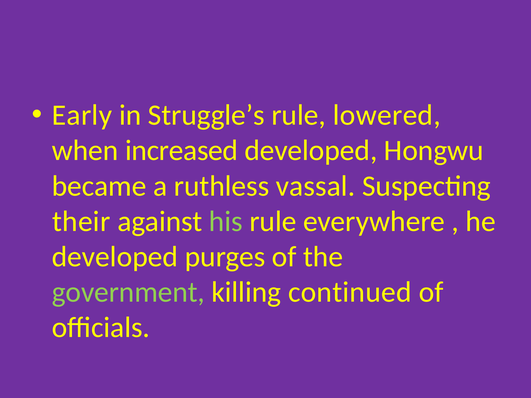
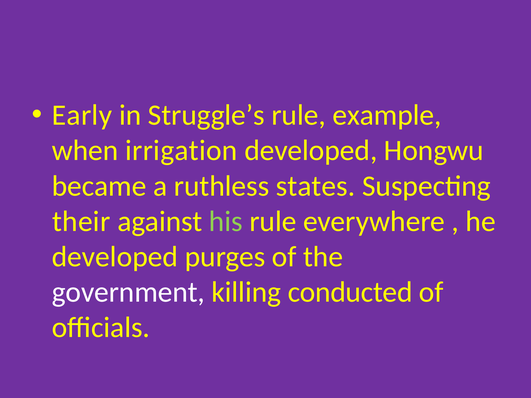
lowered: lowered -> example
increased: increased -> irrigation
vassal: vassal -> states
government colour: light green -> white
continued: continued -> conducted
